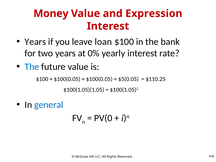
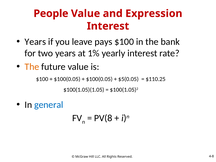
Money: Money -> People
loan: loan -> pays
0%: 0% -> 1%
The at (32, 67) colour: blue -> orange
PV(0: PV(0 -> PV(8
